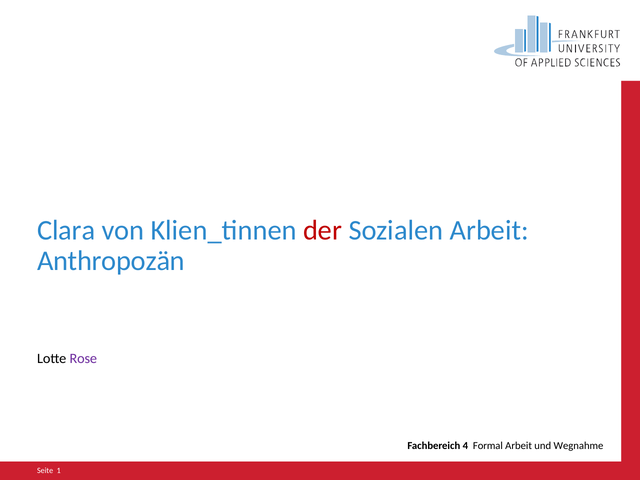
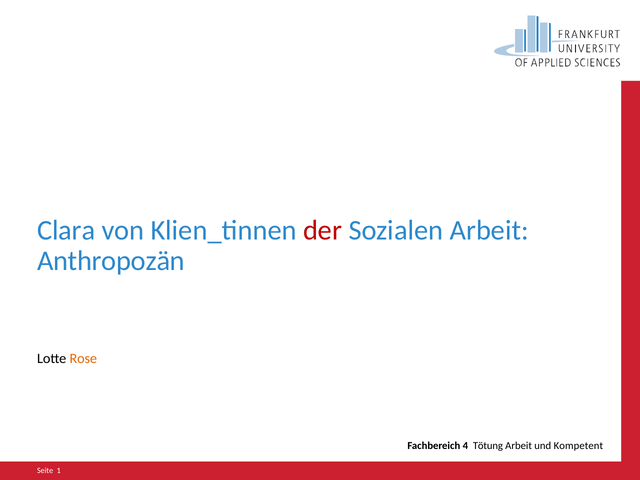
Rose colour: purple -> orange
Formal: Formal -> Tötung
Wegnahme: Wegnahme -> Kompetent
